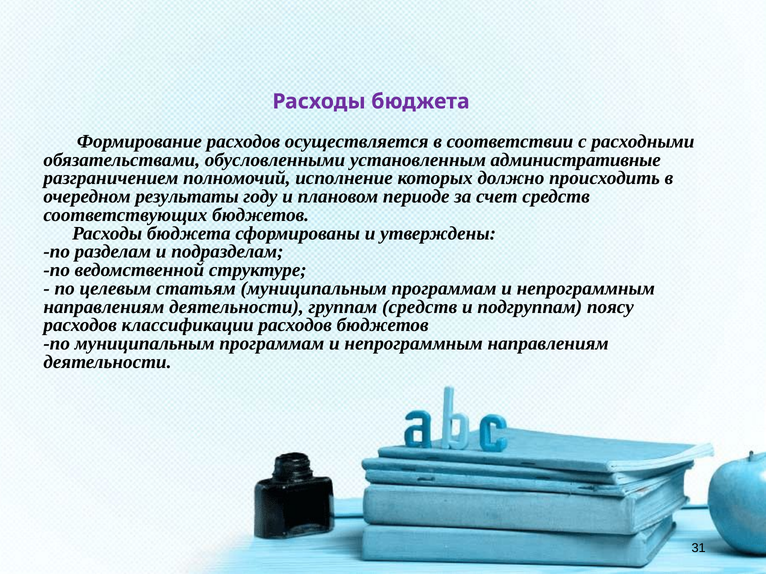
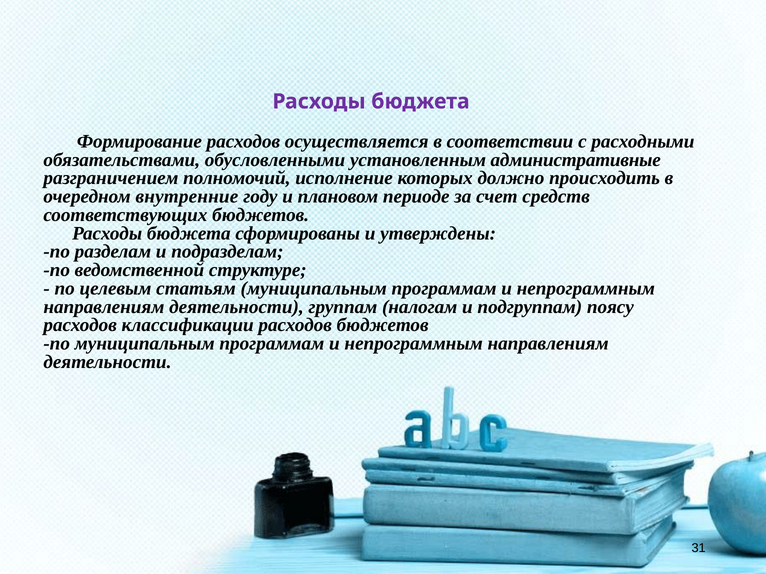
результаты: результаты -> внутренние
группам средств: средств -> налогам
